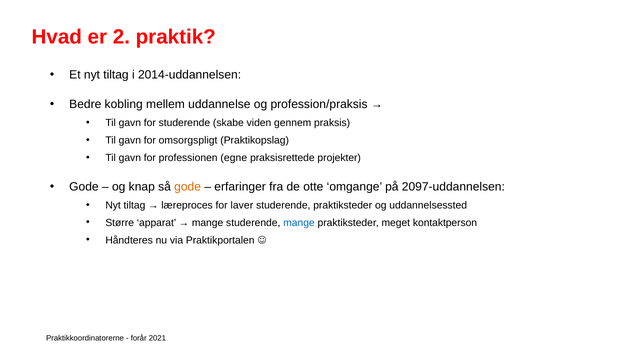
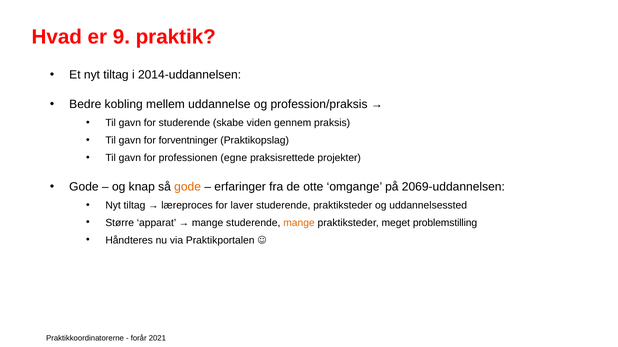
2: 2 -> 9
omsorgspligt: omsorgspligt -> forventninger
2097-uddannelsen: 2097-uddannelsen -> 2069-uddannelsen
mange at (299, 223) colour: blue -> orange
kontaktperson: kontaktperson -> problemstilling
